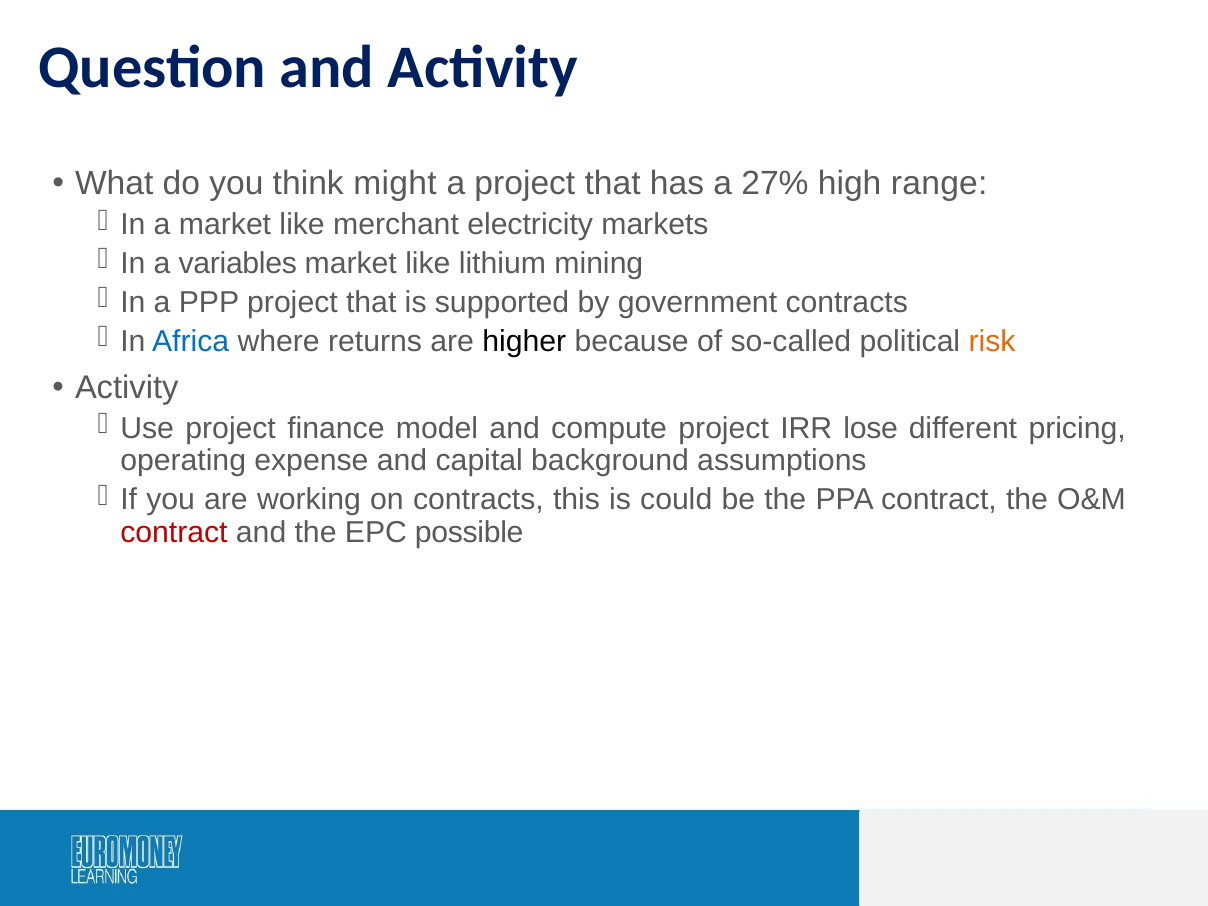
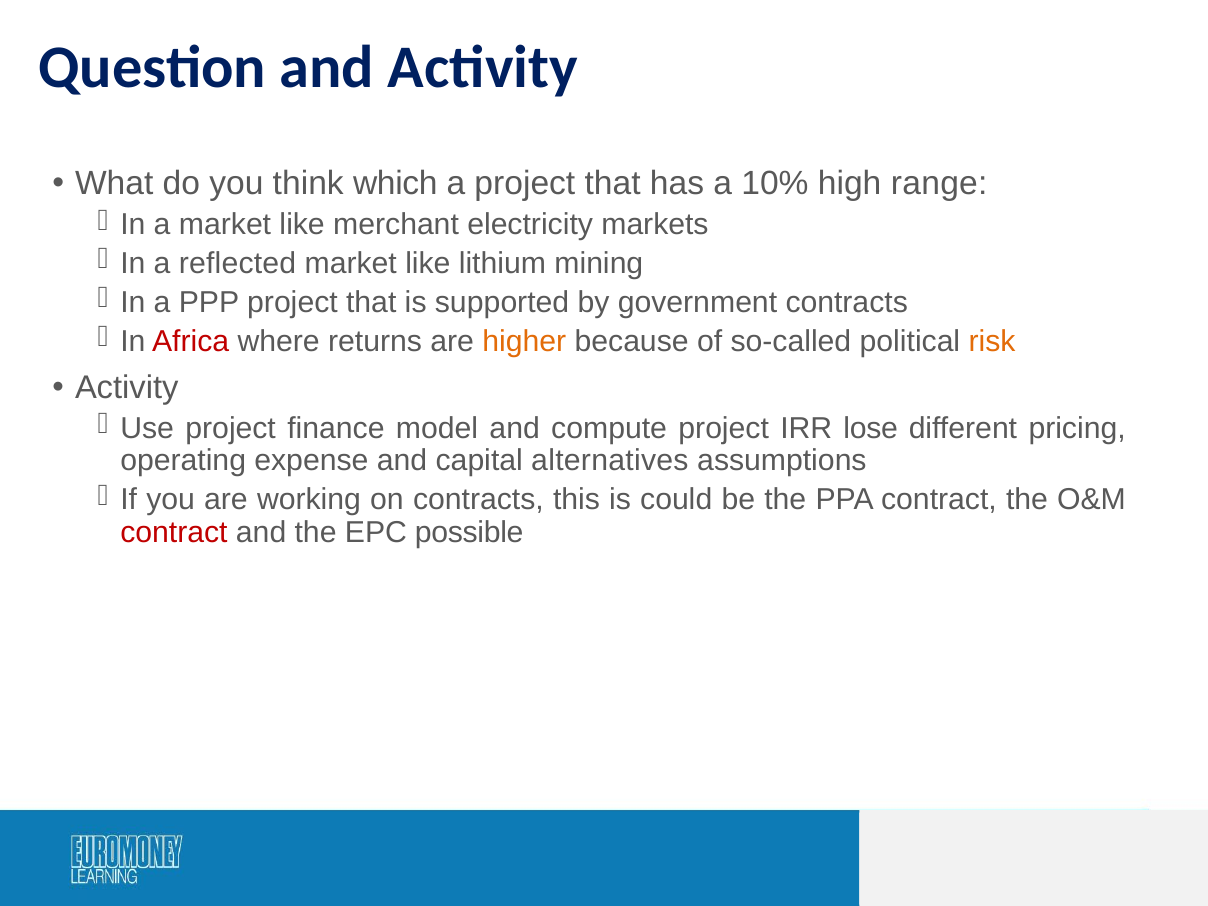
might: might -> which
27%: 27% -> 10%
variables: variables -> reflected
Africa colour: blue -> red
higher colour: black -> orange
background: background -> alternatives
